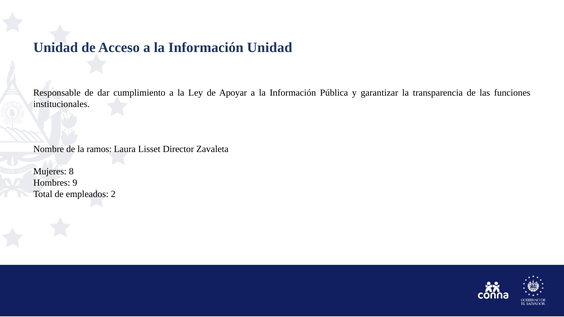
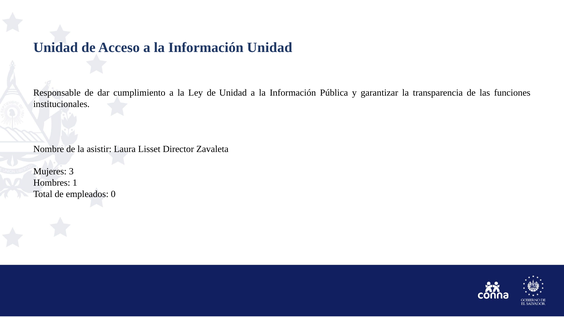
de Apoyar: Apoyar -> Unidad
ramos: ramos -> asistir
8: 8 -> 3
9: 9 -> 1
2: 2 -> 0
